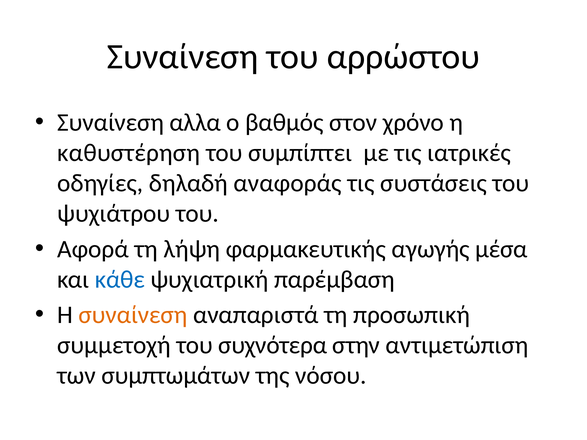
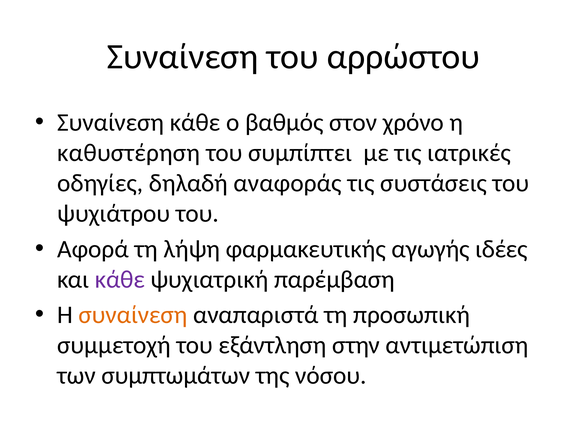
Συναίνεση αλλα: αλλα -> κάθε
μέσα: μέσα -> ιδέες
κάθε at (120, 280) colour: blue -> purple
συχνότερα: συχνότερα -> εξάντληση
